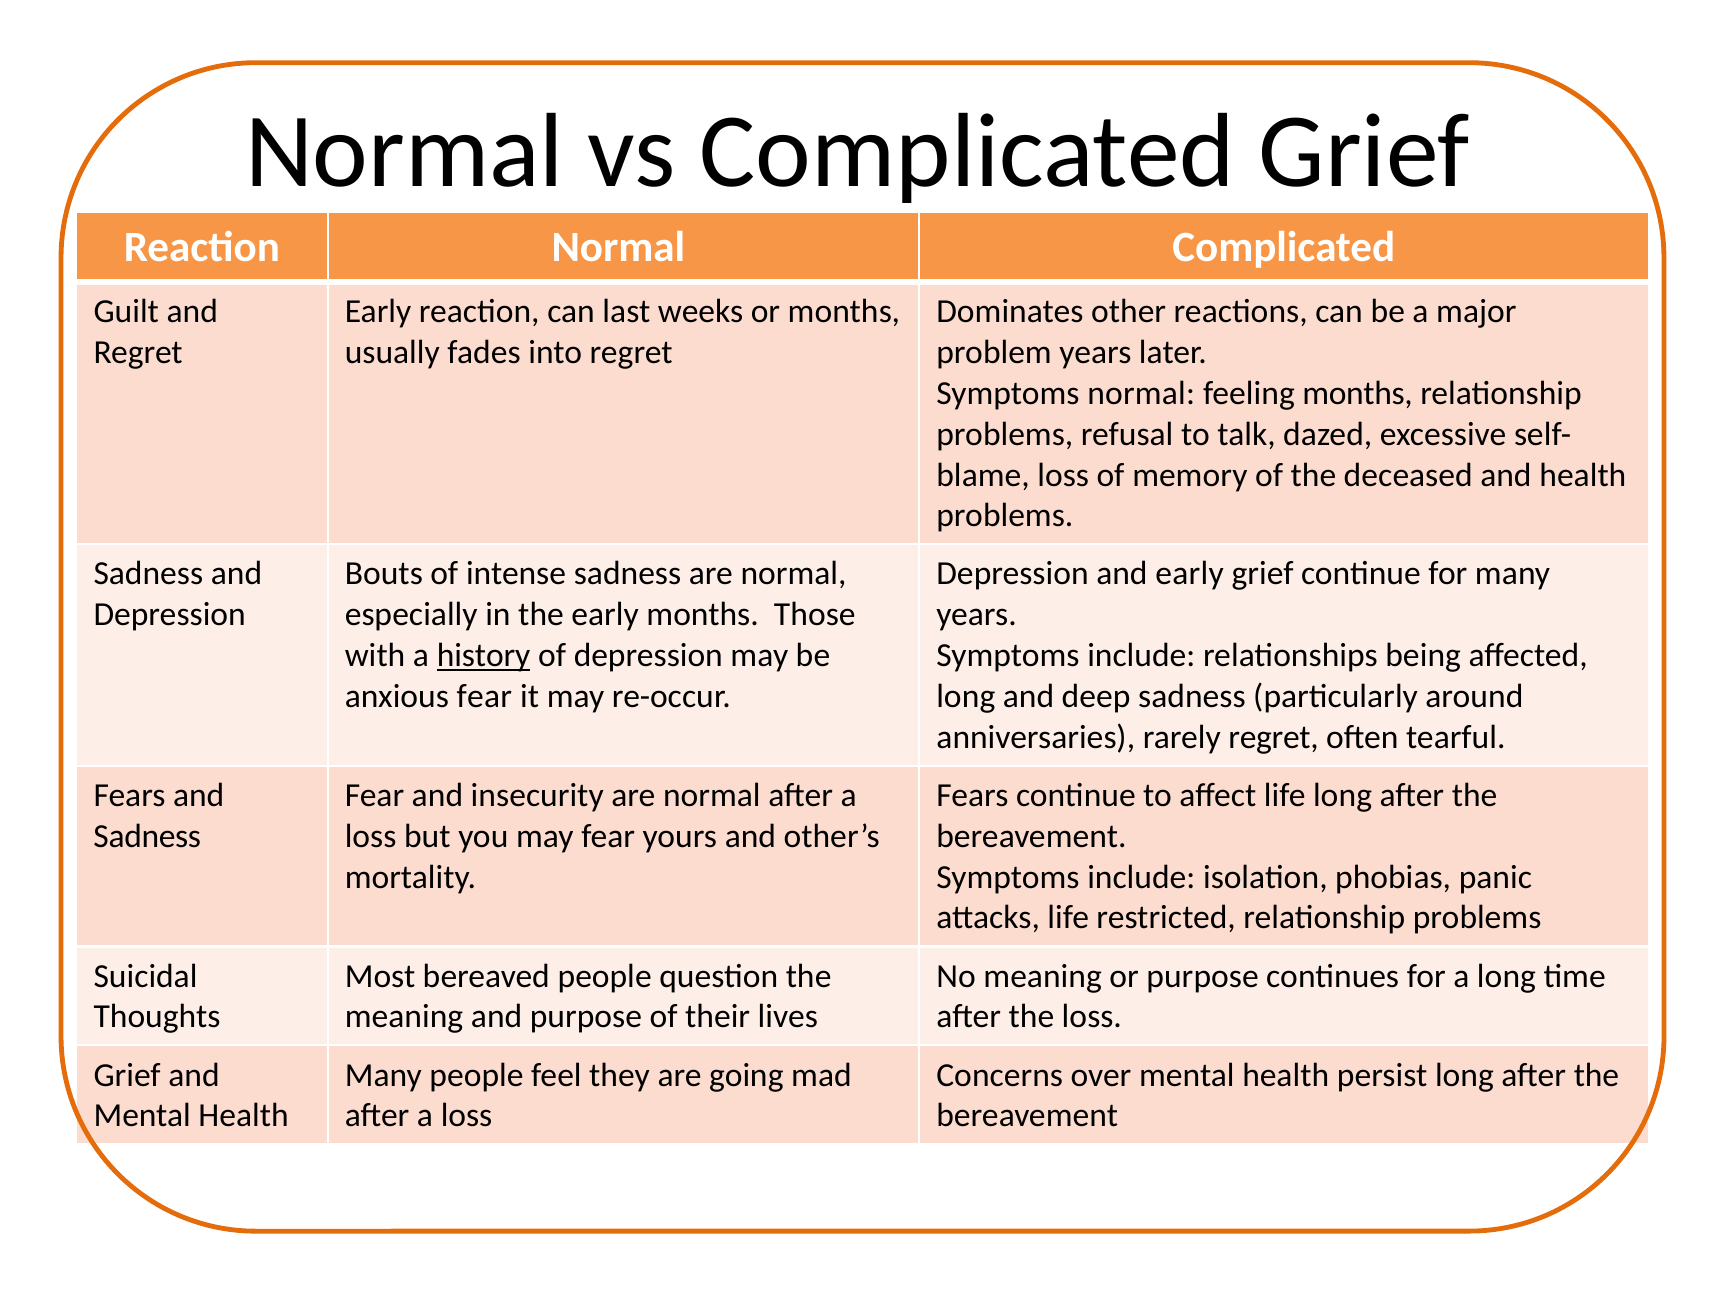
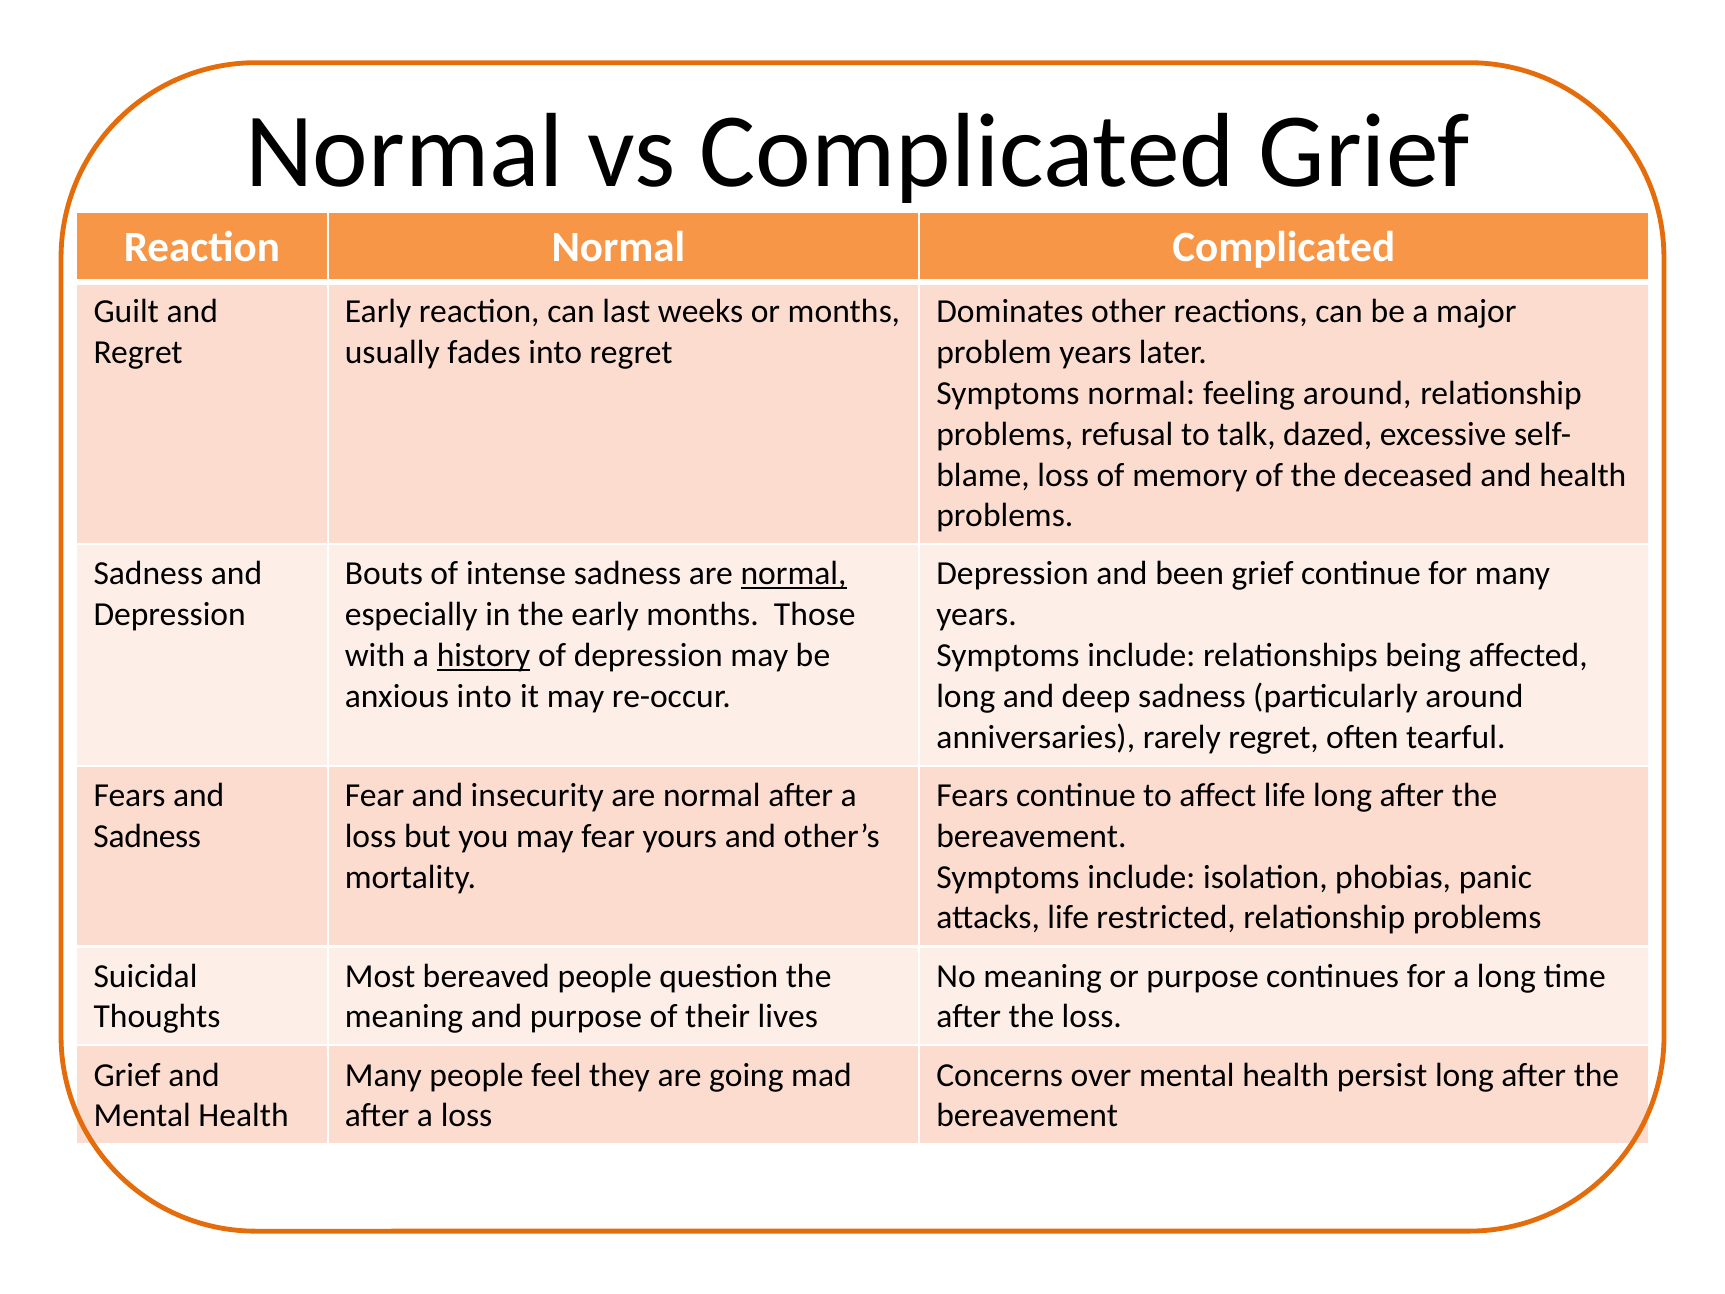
feeling months: months -> around
normal at (794, 574) underline: none -> present
and early: early -> been
anxious fear: fear -> into
